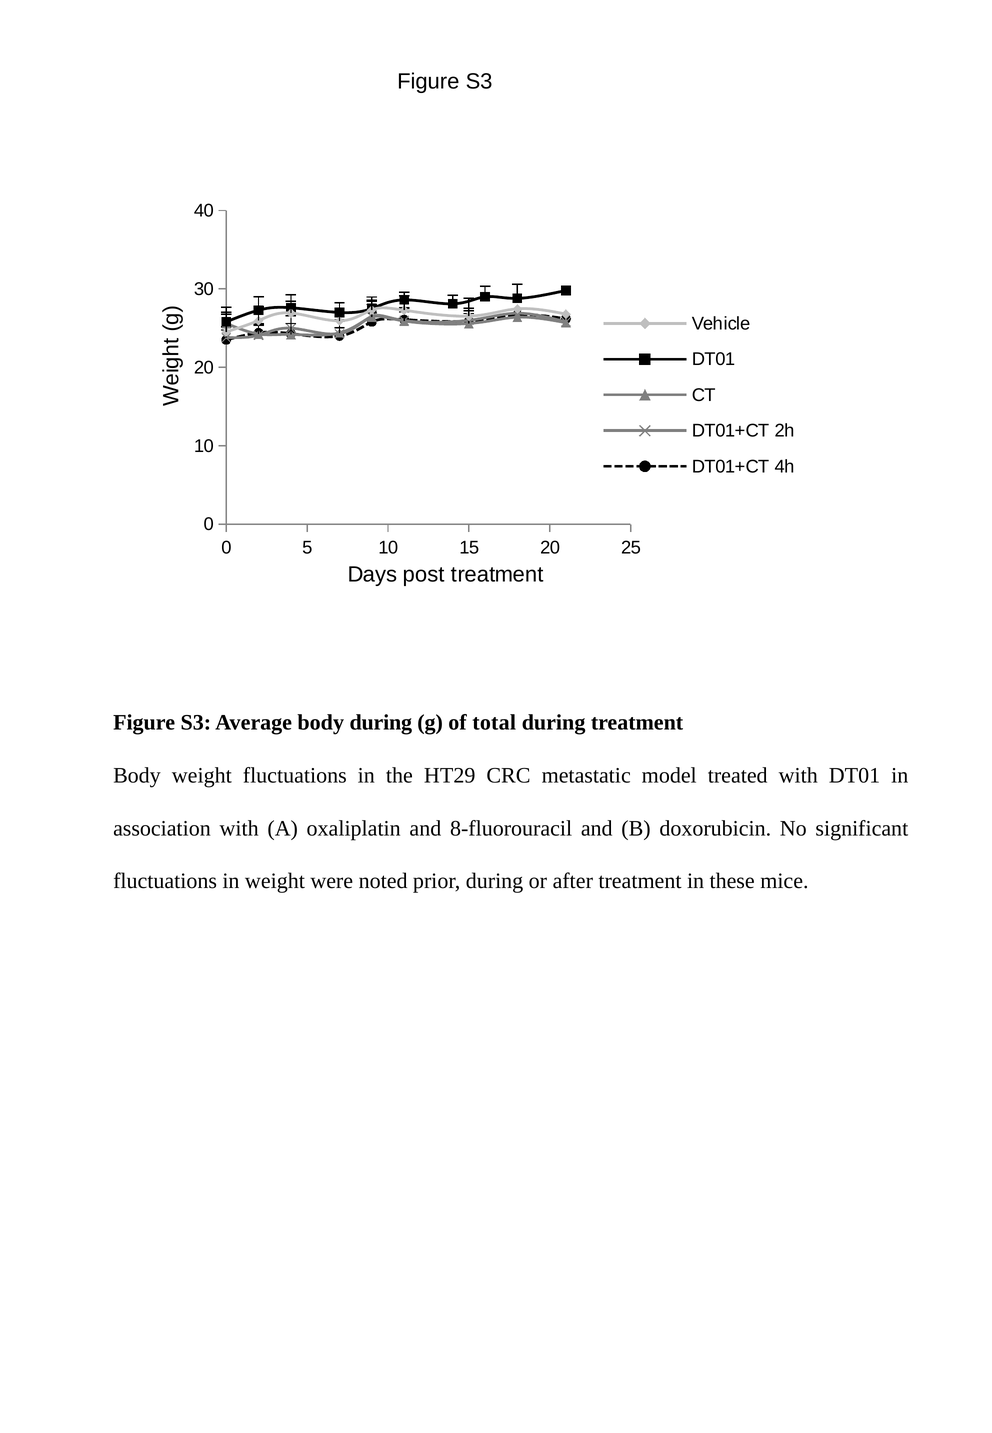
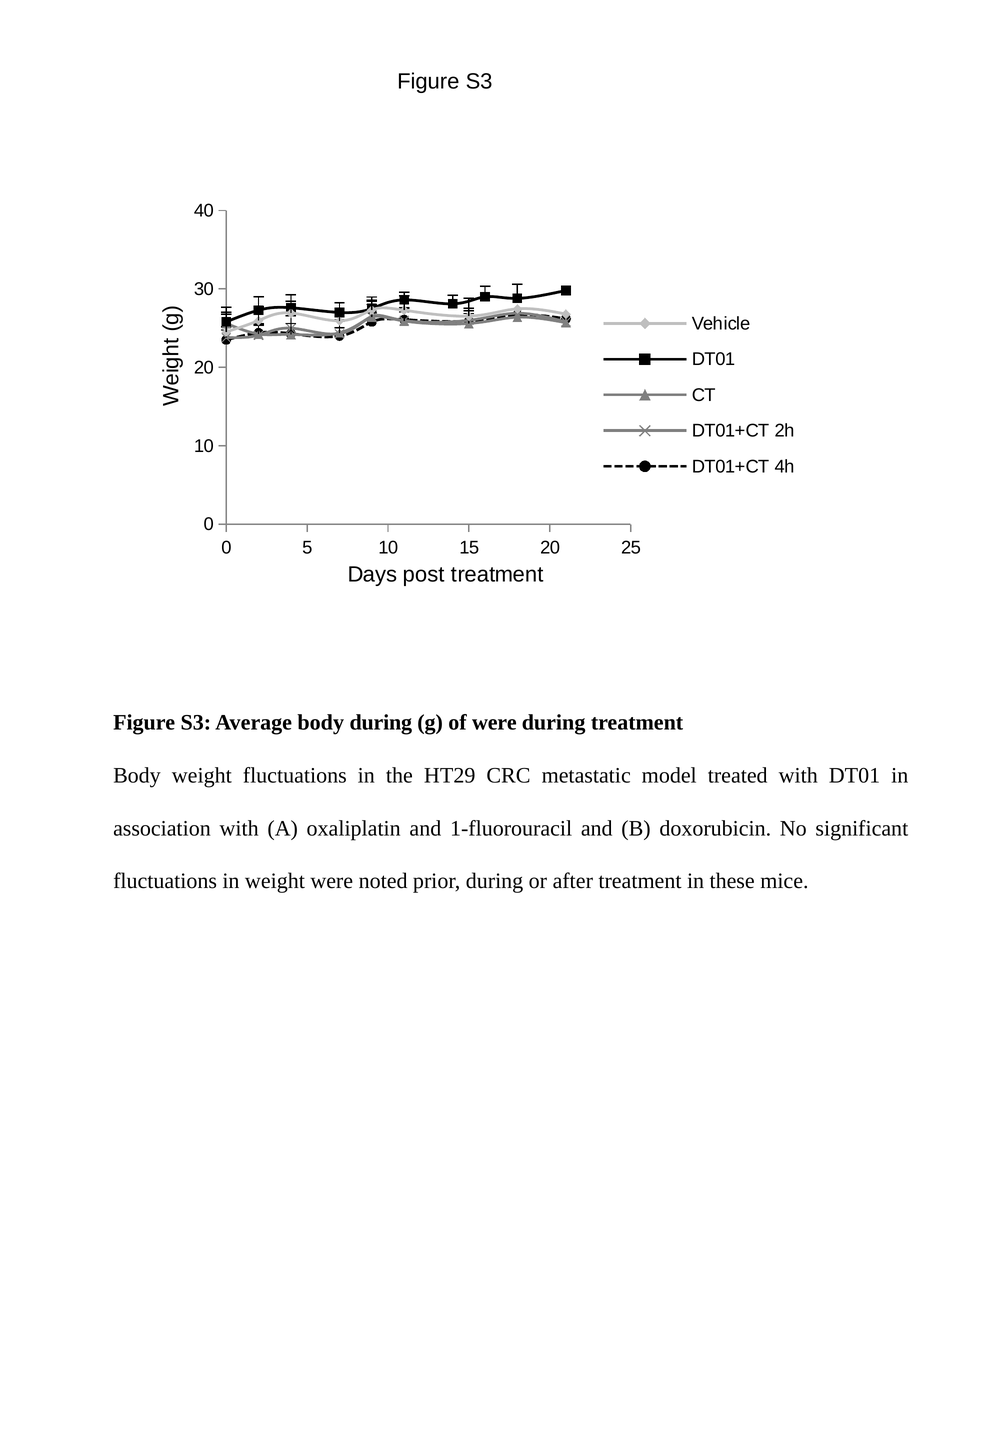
of total: total -> were
8-fluorouracil: 8-fluorouracil -> 1-fluorouracil
